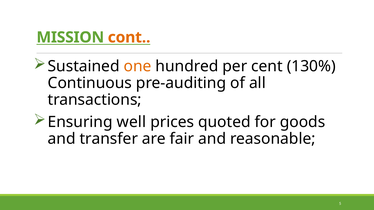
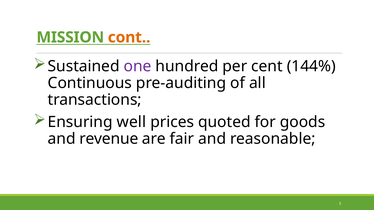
one colour: orange -> purple
130%: 130% -> 144%
transfer: transfer -> revenue
